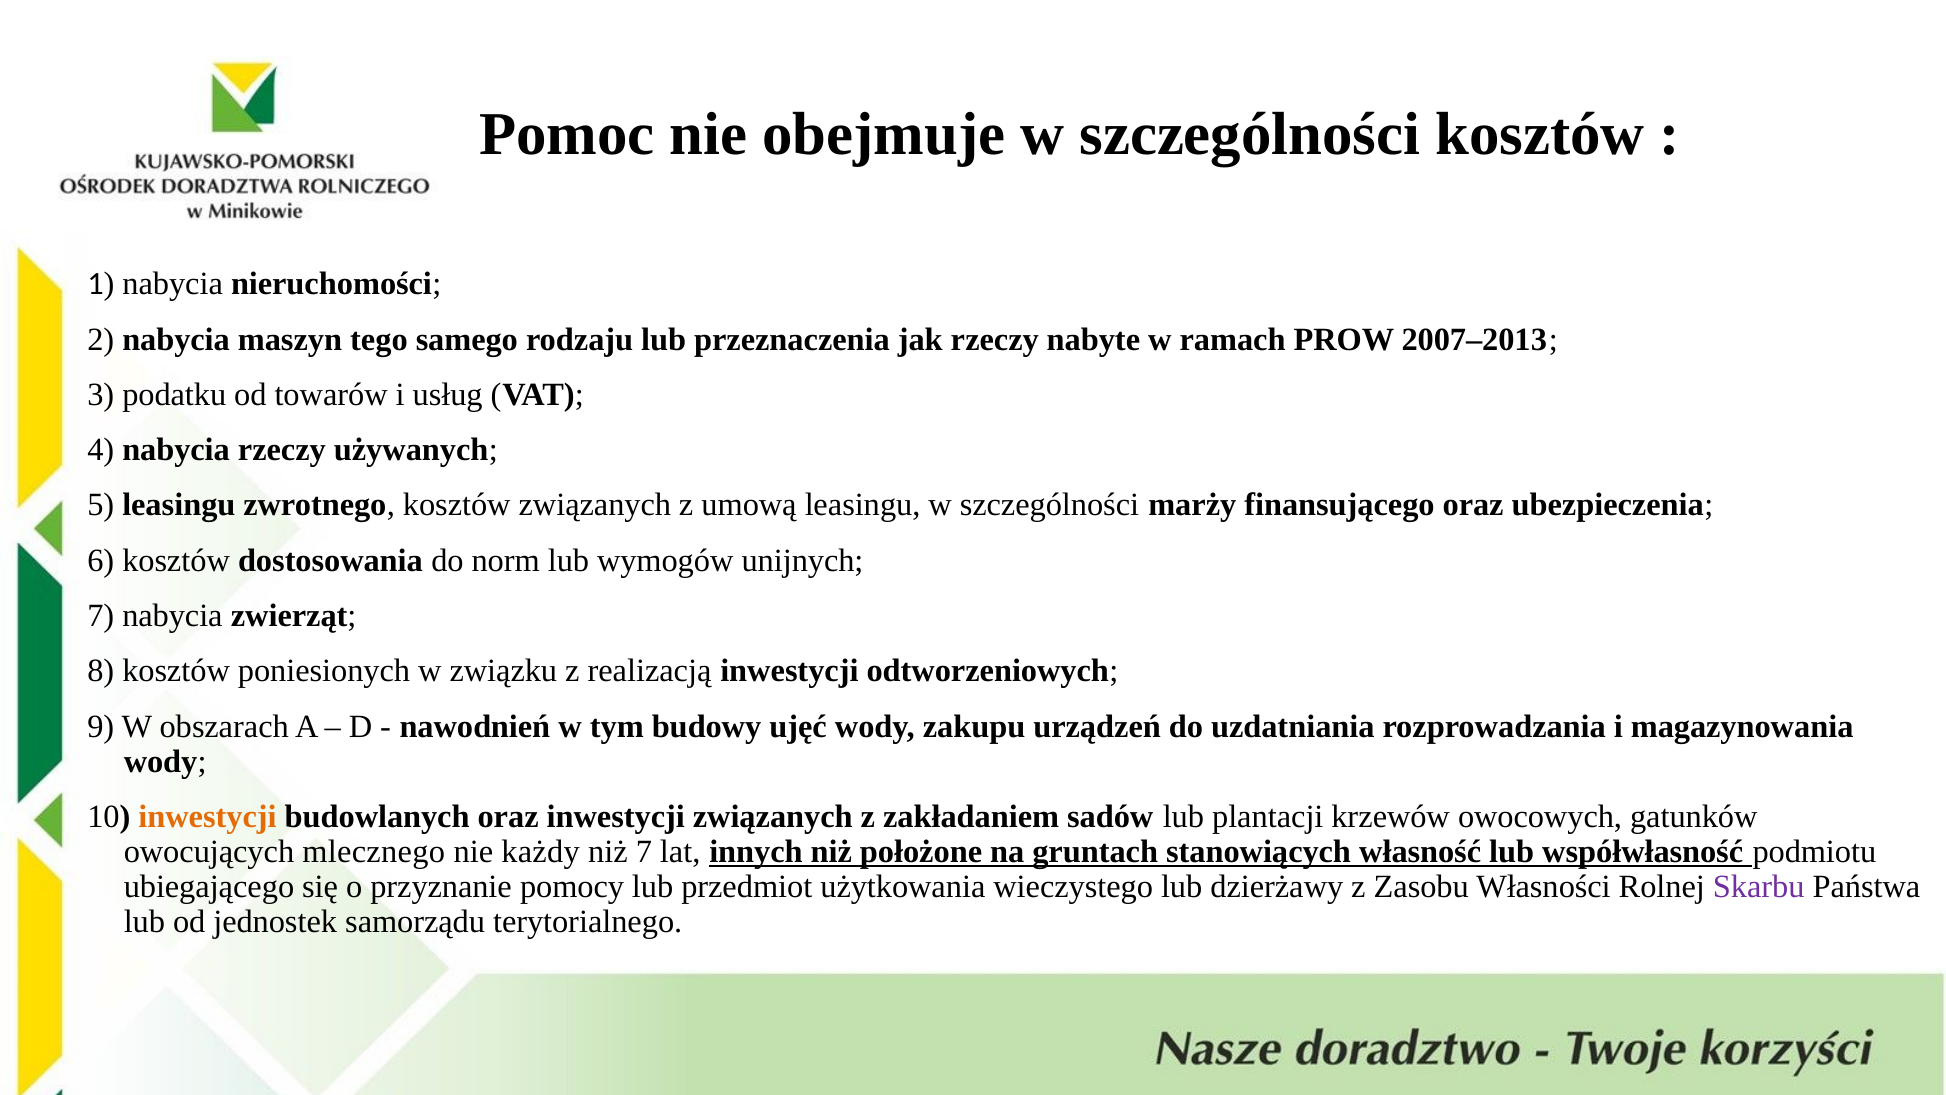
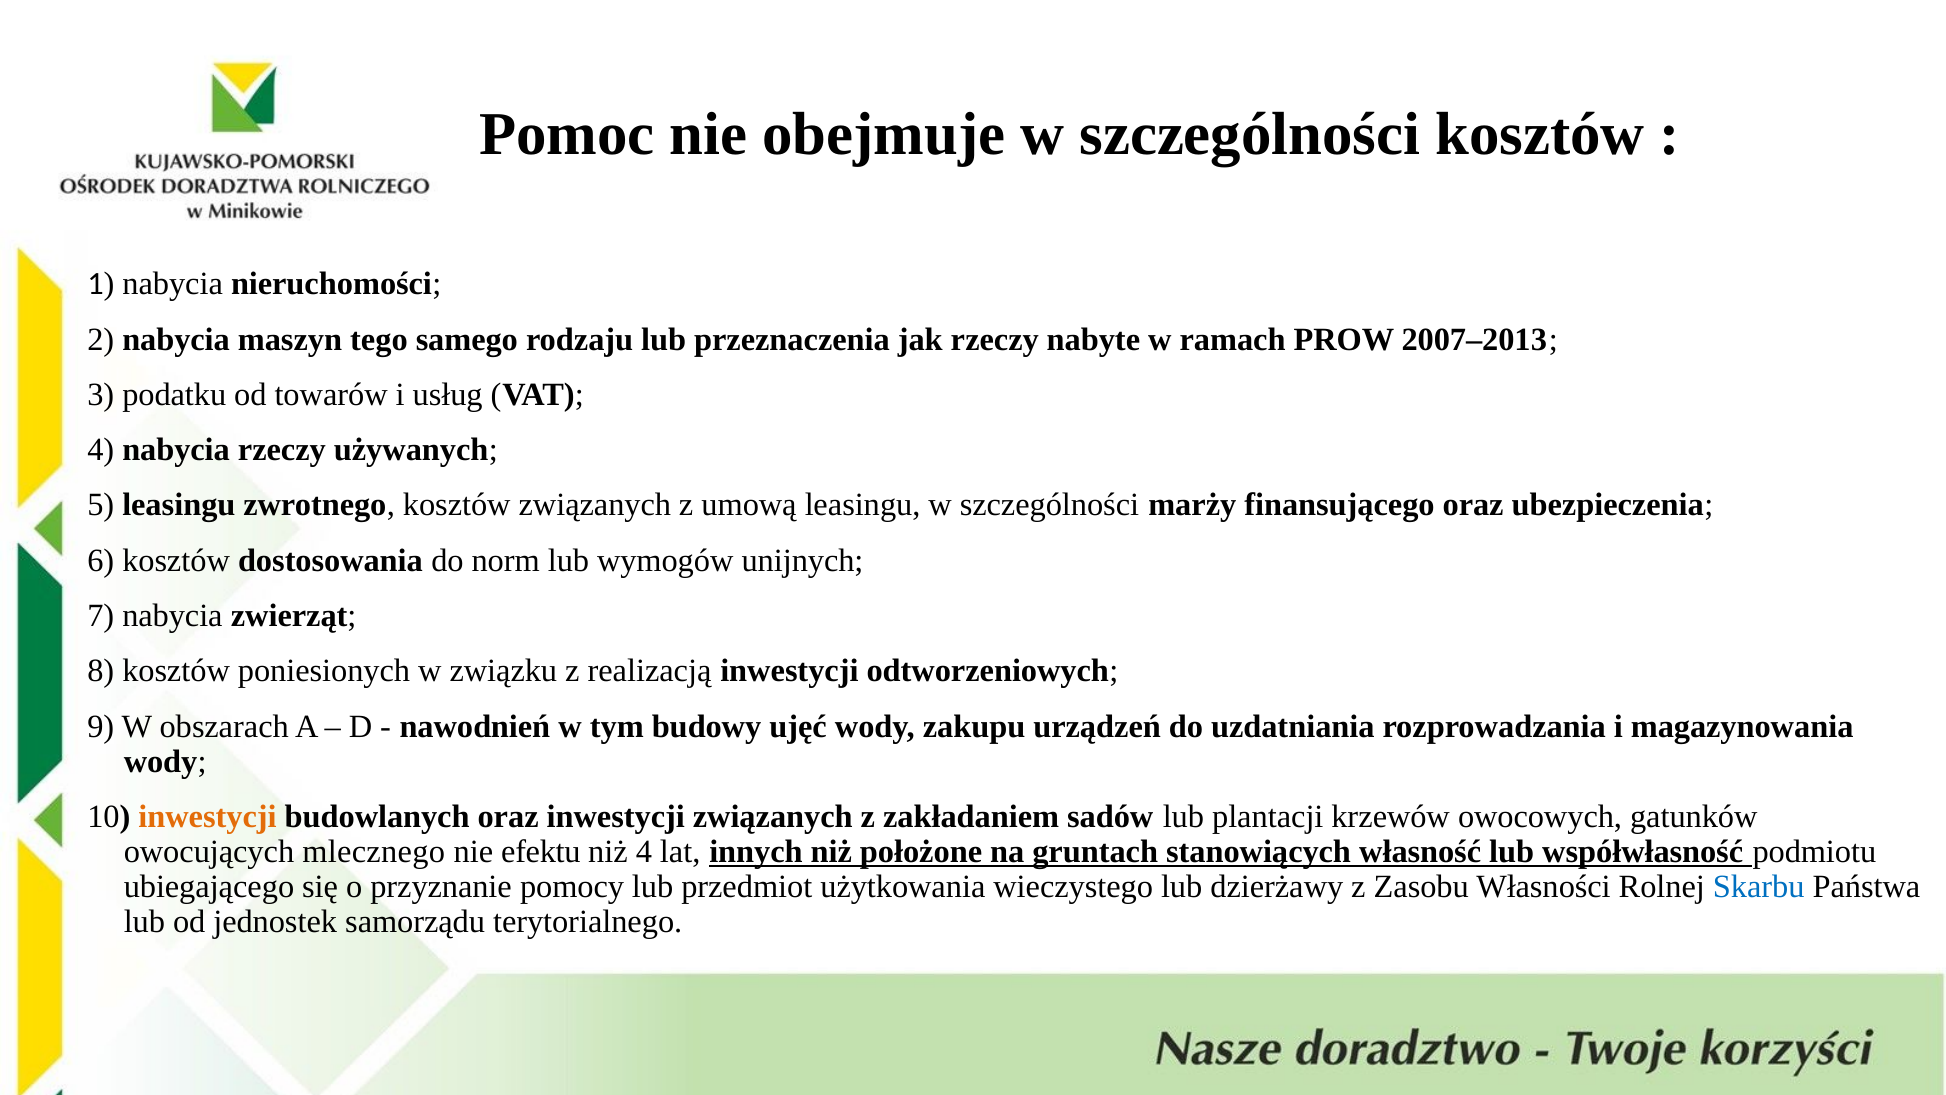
każdy: każdy -> efektu
niż 7: 7 -> 4
Skarbu colour: purple -> blue
